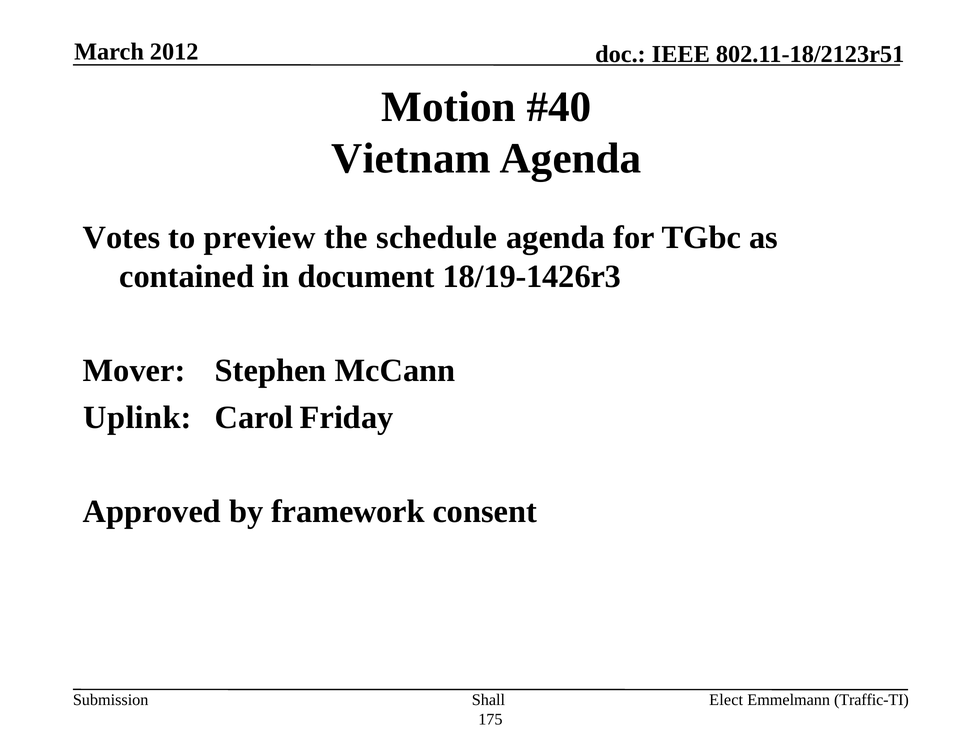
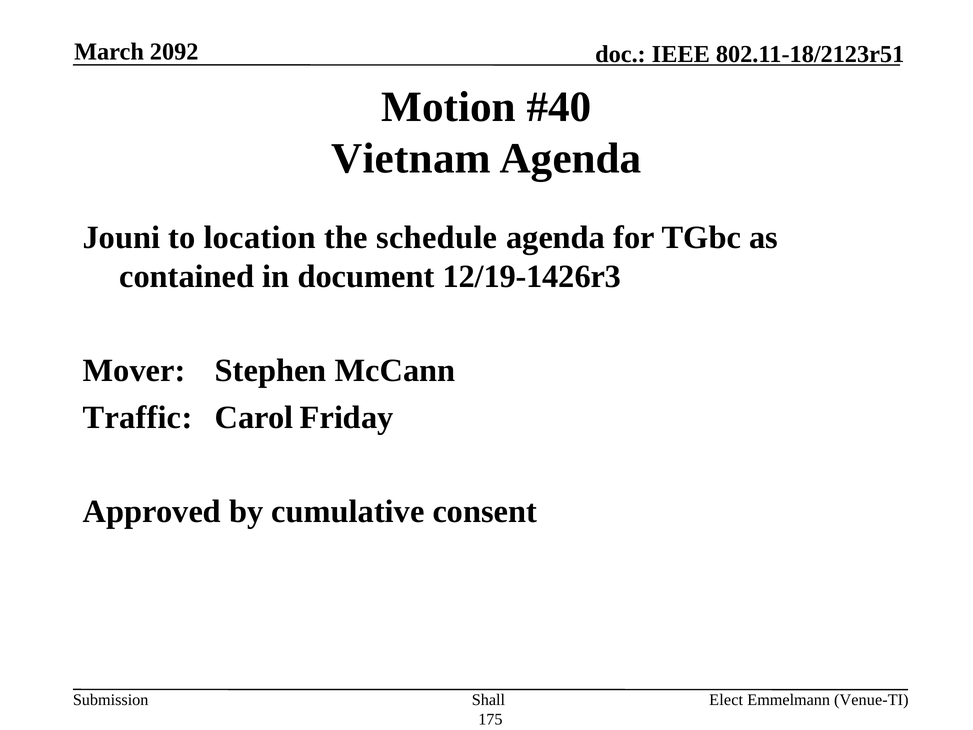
2012: 2012 -> 2092
Votes: Votes -> Jouni
preview: preview -> location
18/19-1426r3: 18/19-1426r3 -> 12/19-1426r3
Uplink: Uplink -> Traffic
framework: framework -> cumulative
Traffic-TI: Traffic-TI -> Venue-TI
